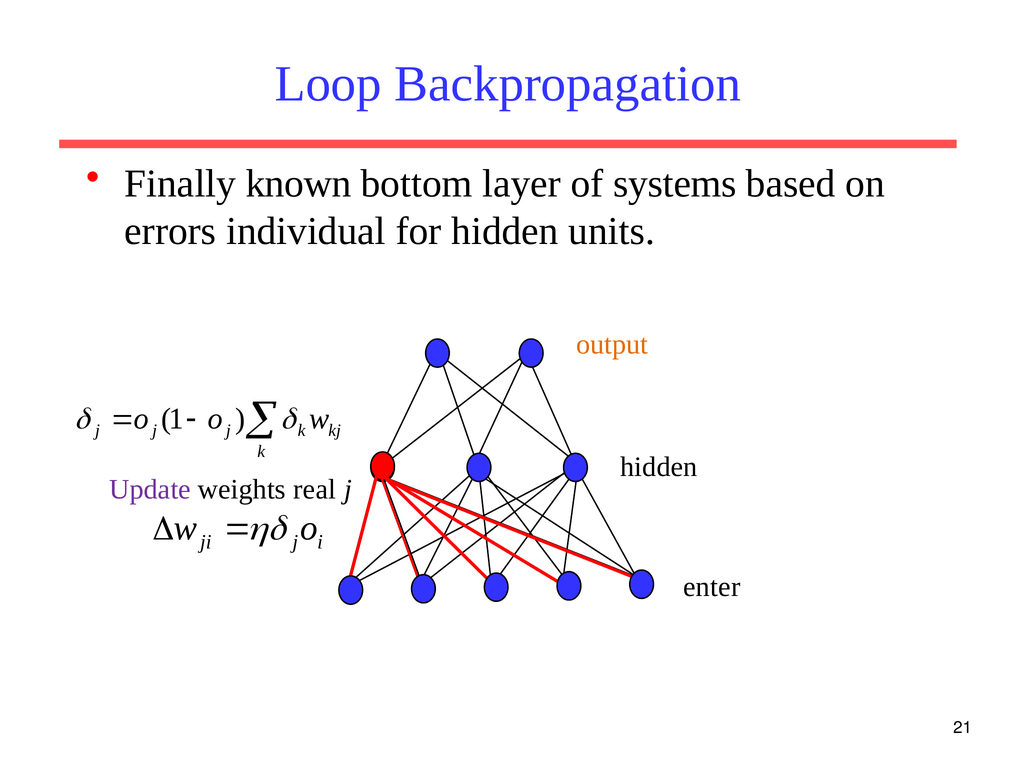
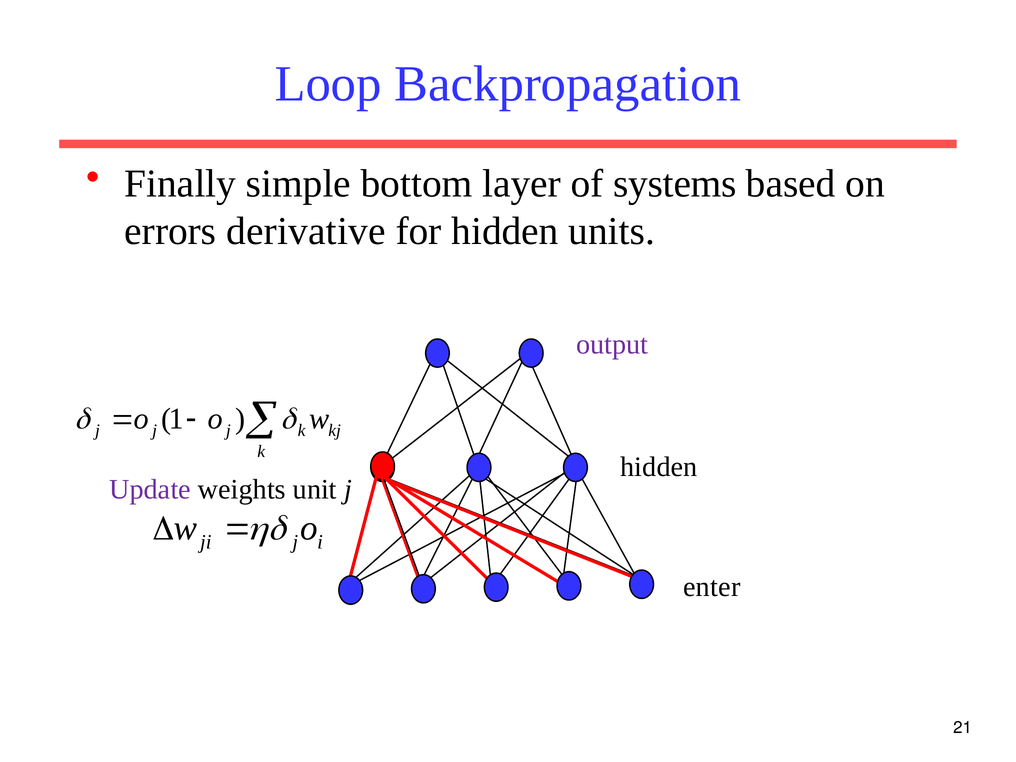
known: known -> simple
individual: individual -> derivative
output colour: orange -> purple
real: real -> unit
